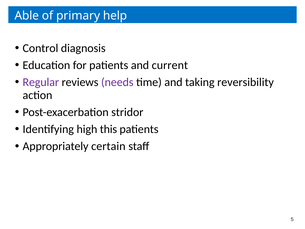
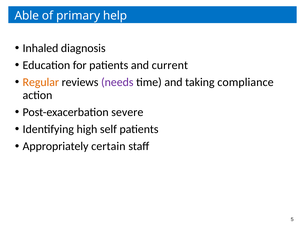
Control: Control -> Inhaled
Regular colour: purple -> orange
reversibility: reversibility -> compliance
stridor: stridor -> severe
this: this -> self
